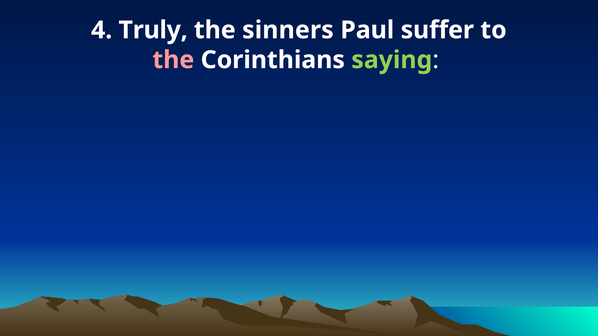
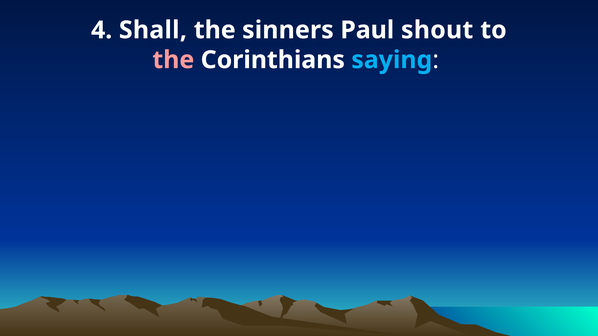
Truly: Truly -> Shall
suffer: suffer -> shout
saying colour: light green -> light blue
